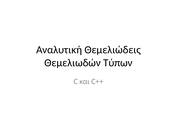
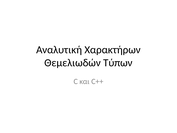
Θεμελιώδεις: Θεμελιώδεις -> Χαρακτήρων
